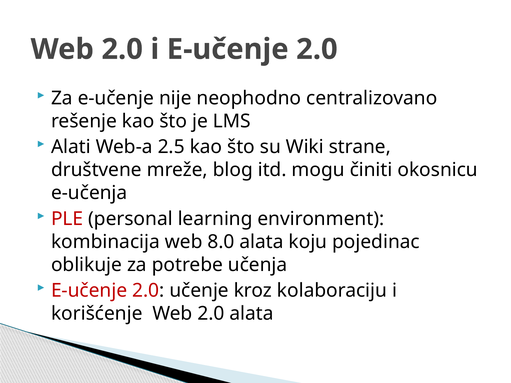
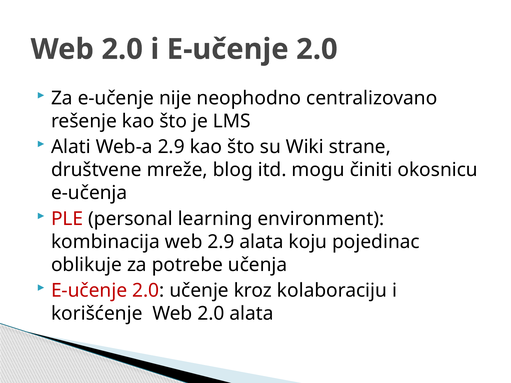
Web-a 2.5: 2.5 -> 2.9
web 8.0: 8.0 -> 2.9
